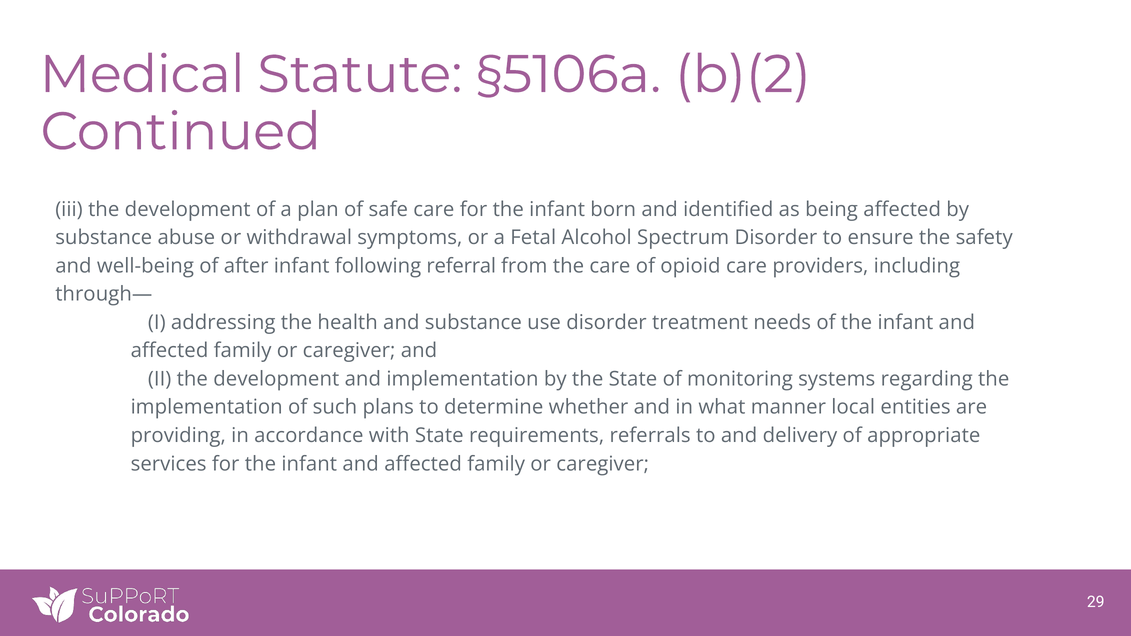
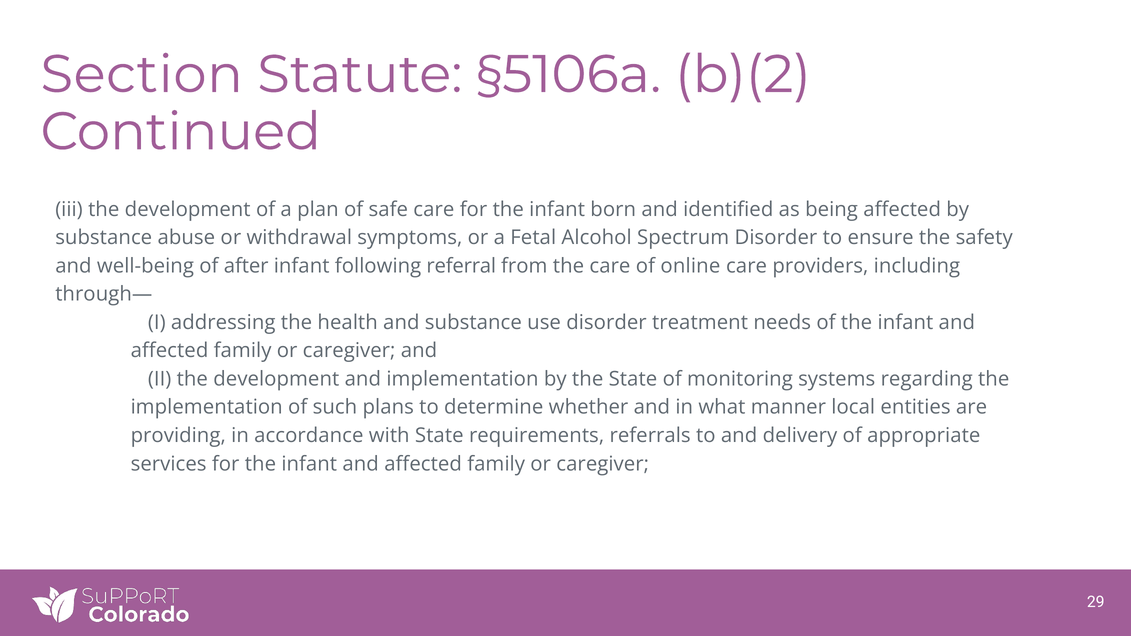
Medical: Medical -> Section
opioid: opioid -> online
